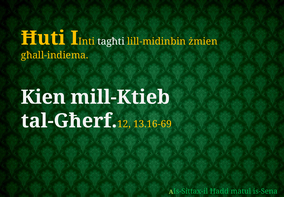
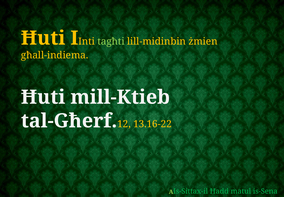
tagħti colour: white -> light green
Kien at (43, 97): Kien -> Ħuti
13.16-69: 13.16-69 -> 13.16-22
